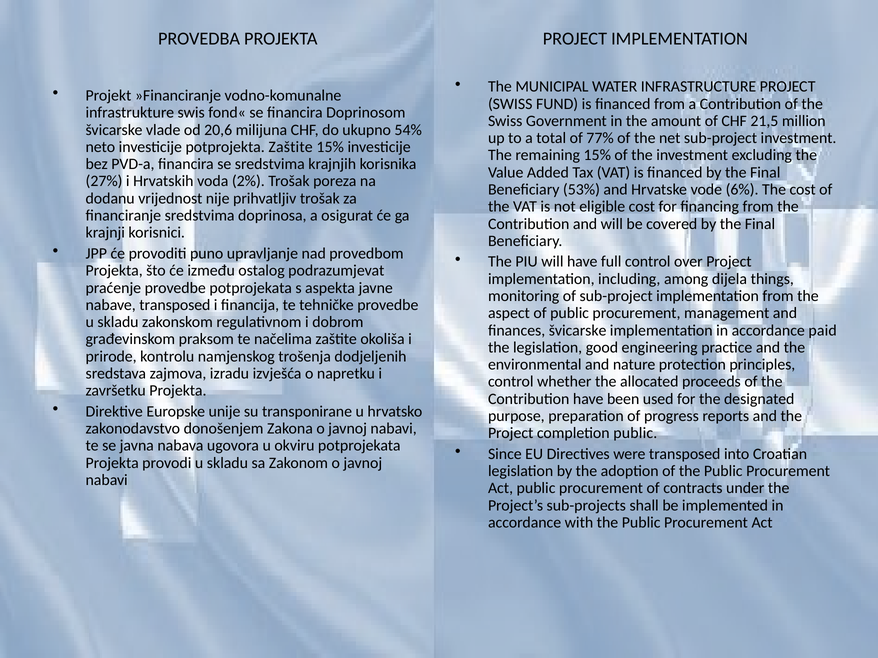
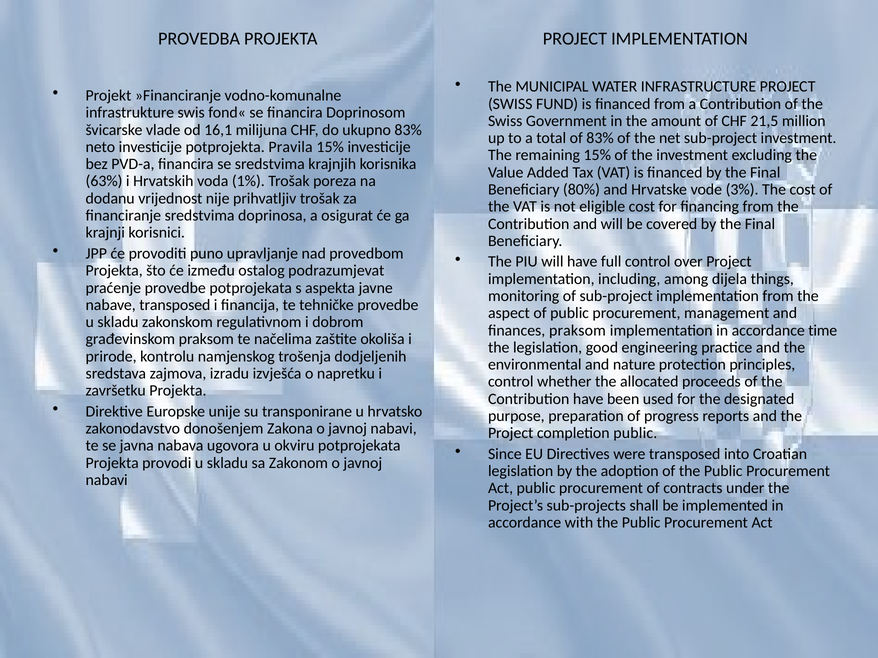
20,6: 20,6 -> 16,1
ukupno 54%: 54% -> 83%
of 77%: 77% -> 83%
potprojekta Zaštite: Zaštite -> Pravila
27%: 27% -> 63%
2%: 2% -> 1%
53%: 53% -> 80%
6%: 6% -> 3%
finances švicarske: švicarske -> praksom
paid: paid -> time
